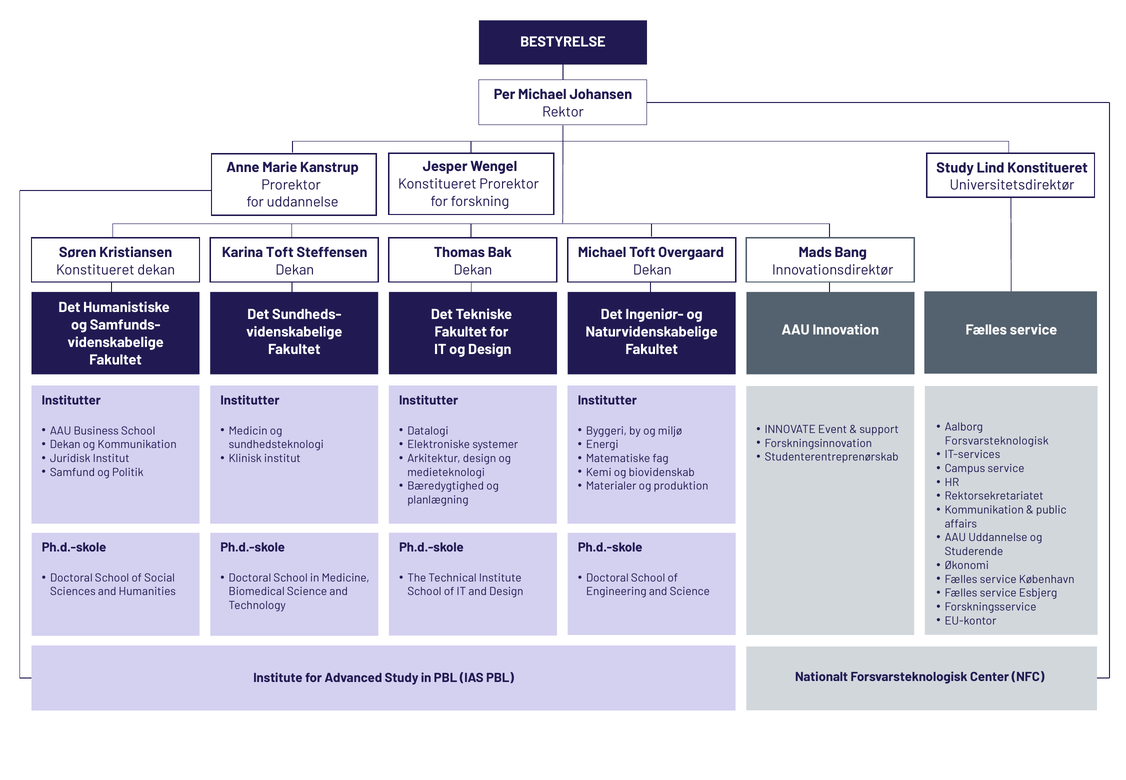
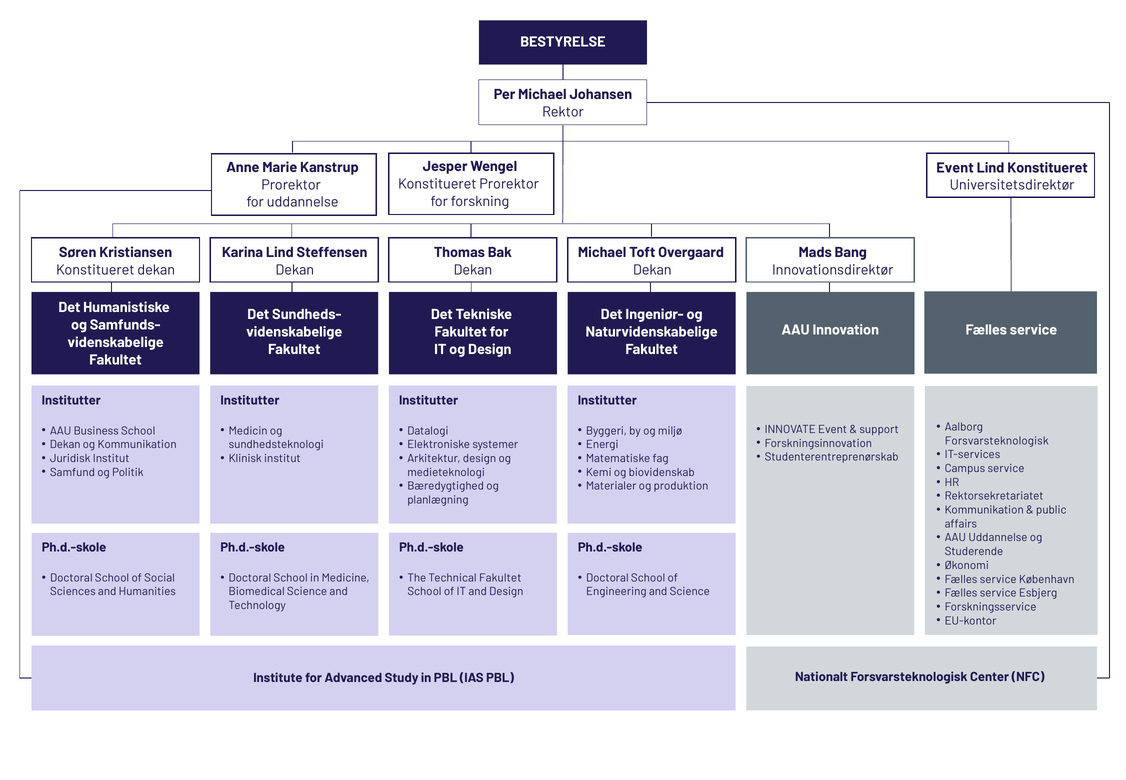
Study at (955, 168): Study -> Event
Karina Toft: Toft -> Lind
Technical Institute: Institute -> Fakultet
